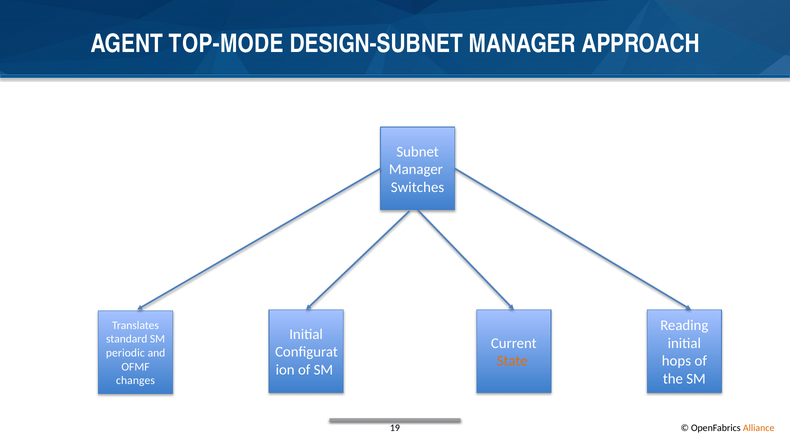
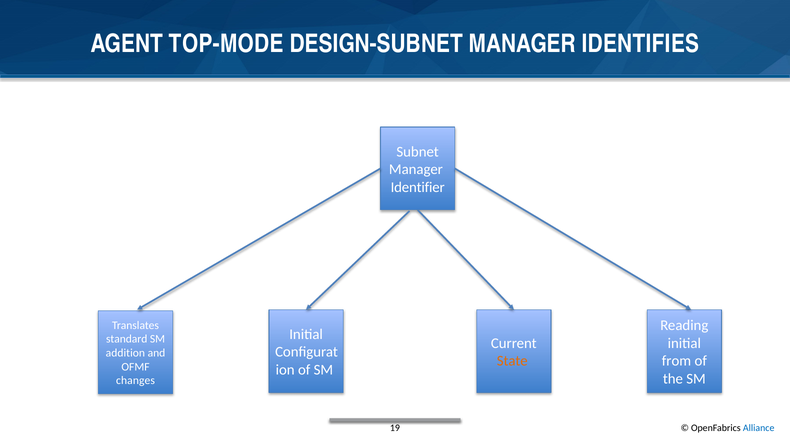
APPROACH: APPROACH -> IDENTIFIES
Switches: Switches -> Identifier
periodic: periodic -> addition
hops: hops -> from
Alliance colour: orange -> blue
